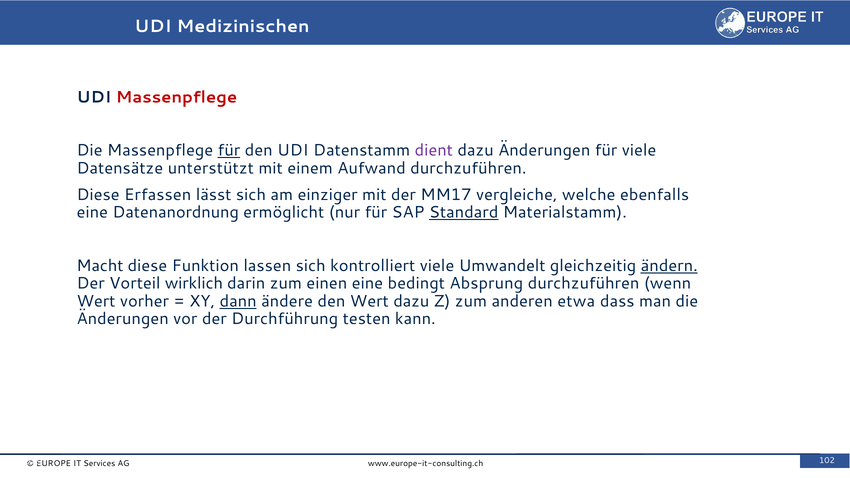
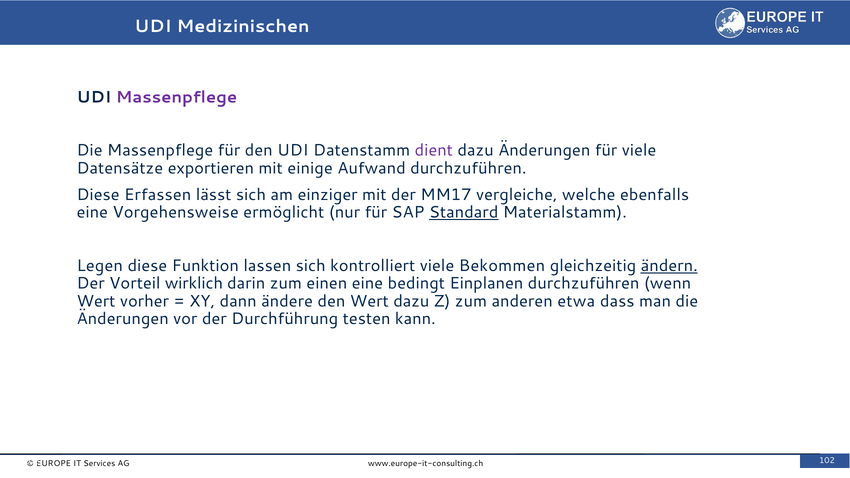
Massenpflege at (176, 97) colour: red -> purple
für at (229, 150) underline: present -> none
unterstützt: unterstützt -> exportieren
einem: einem -> einige
Datenanordnung: Datenanordnung -> Vorgehensweise
Macht: Macht -> Legen
Umwandelt: Umwandelt -> Bekommen
Absprung: Absprung -> Einplanen
dann underline: present -> none
